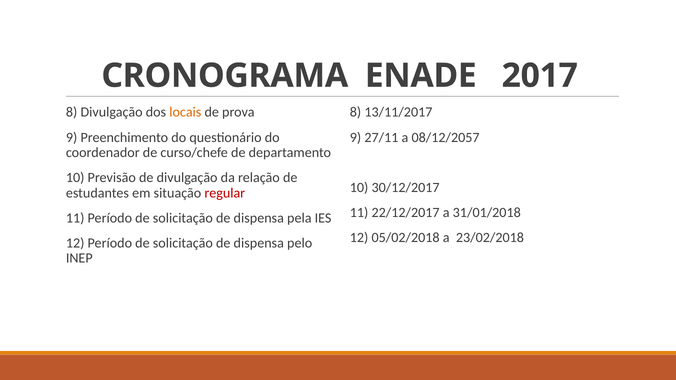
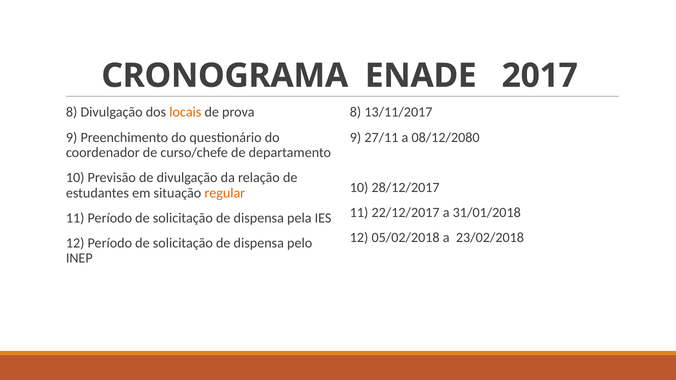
08/12/2057: 08/12/2057 -> 08/12/2080
30/12/2017: 30/12/2017 -> 28/12/2017
regular colour: red -> orange
